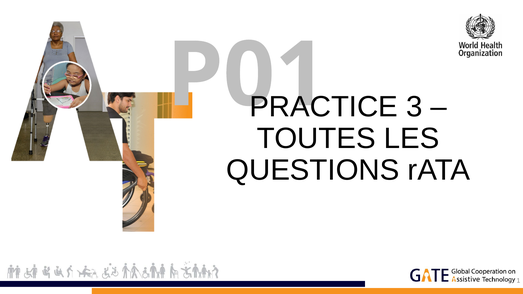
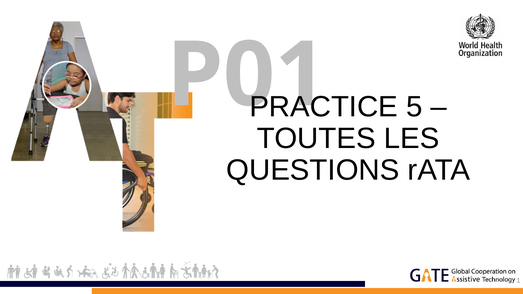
3: 3 -> 5
